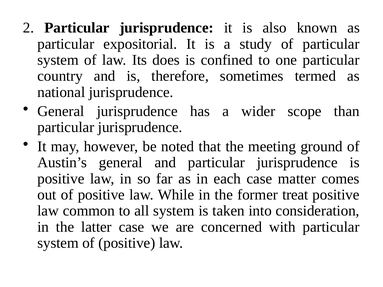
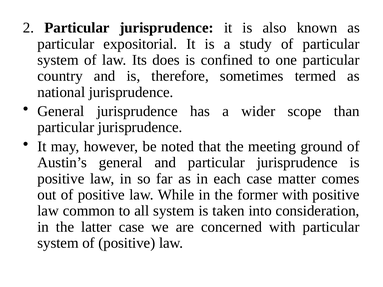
former treat: treat -> with
